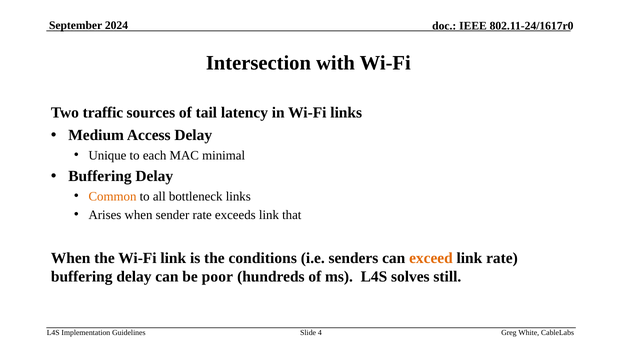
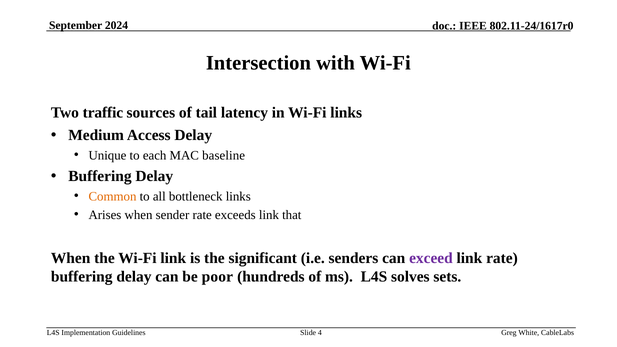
minimal: minimal -> baseline
conditions: conditions -> significant
exceed colour: orange -> purple
still: still -> sets
